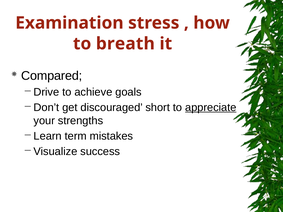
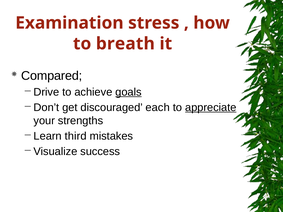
goals underline: none -> present
short: short -> each
term: term -> third
